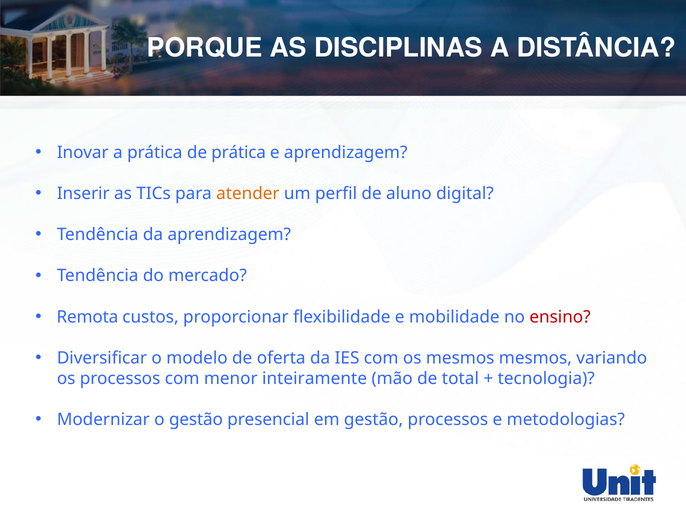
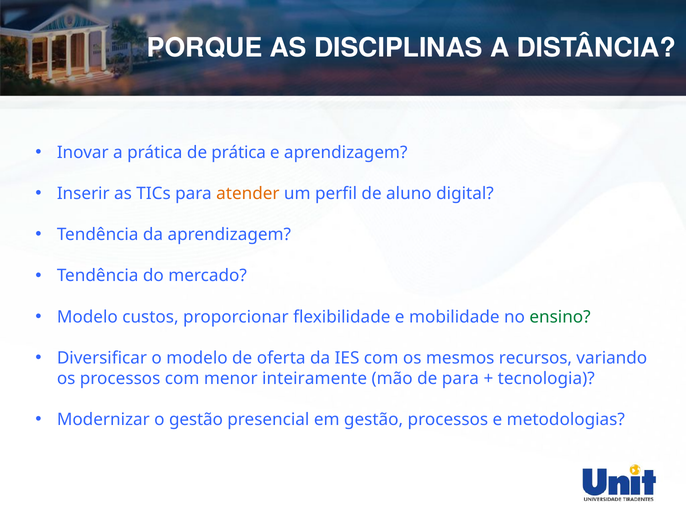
Remota at (87, 317): Remota -> Modelo
ensino colour: red -> green
mesmos mesmos: mesmos -> recursos
de total: total -> para
